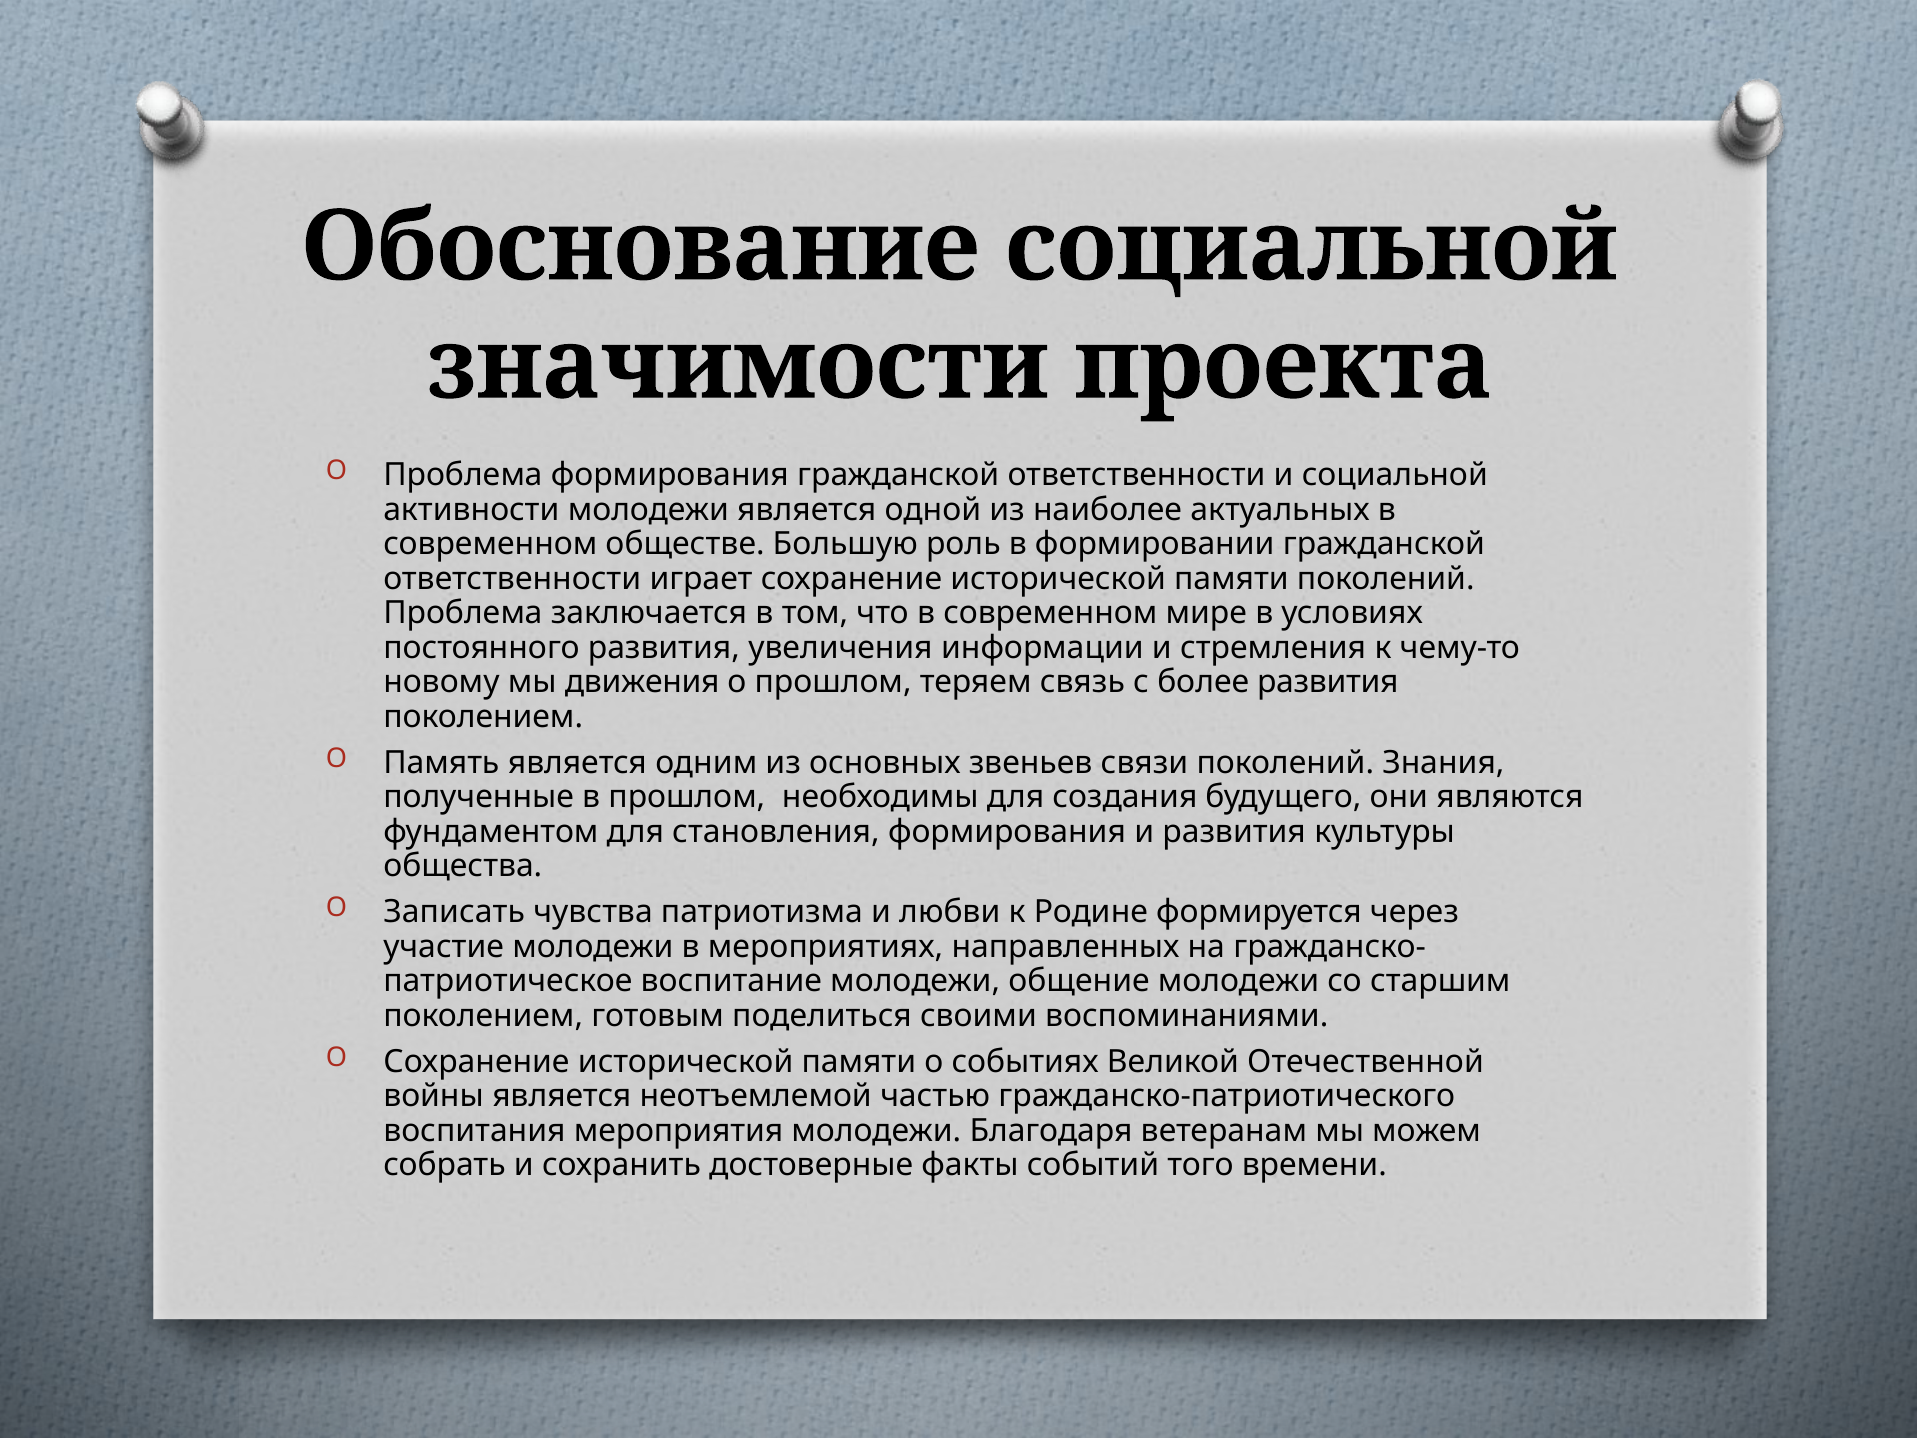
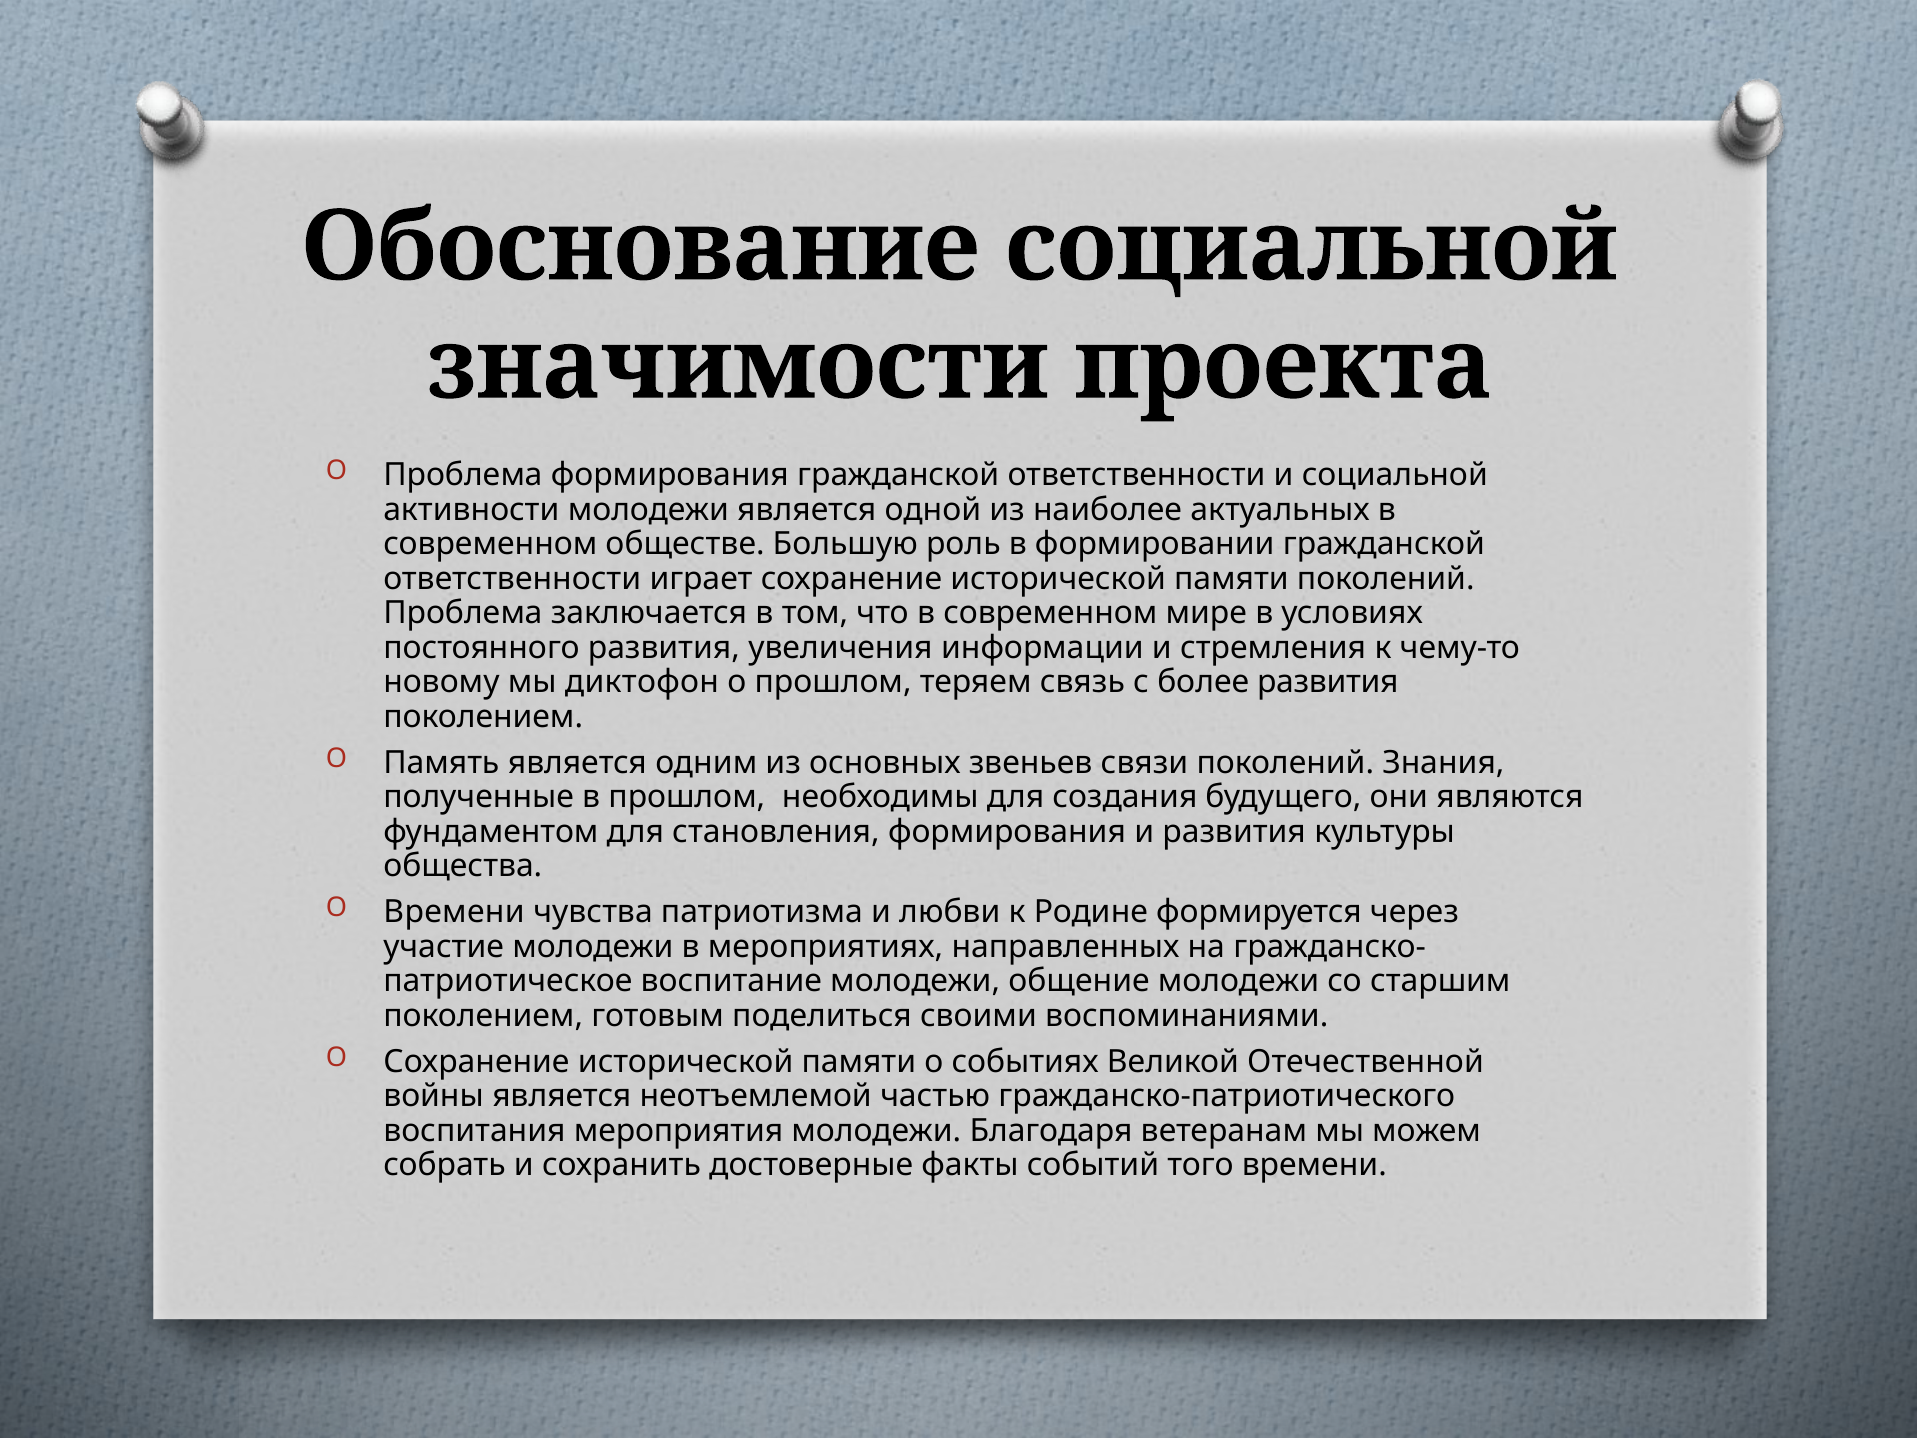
движения: движения -> диктофон
Записать at (454, 912): Записать -> Времени
